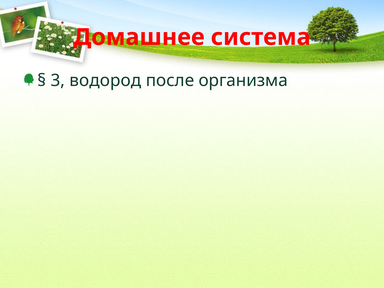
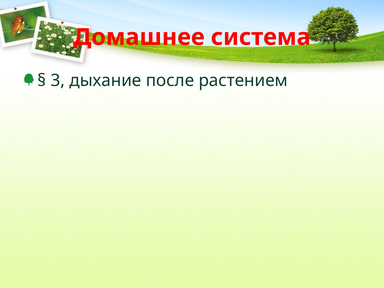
водород: водород -> дыхание
организма: организма -> растением
